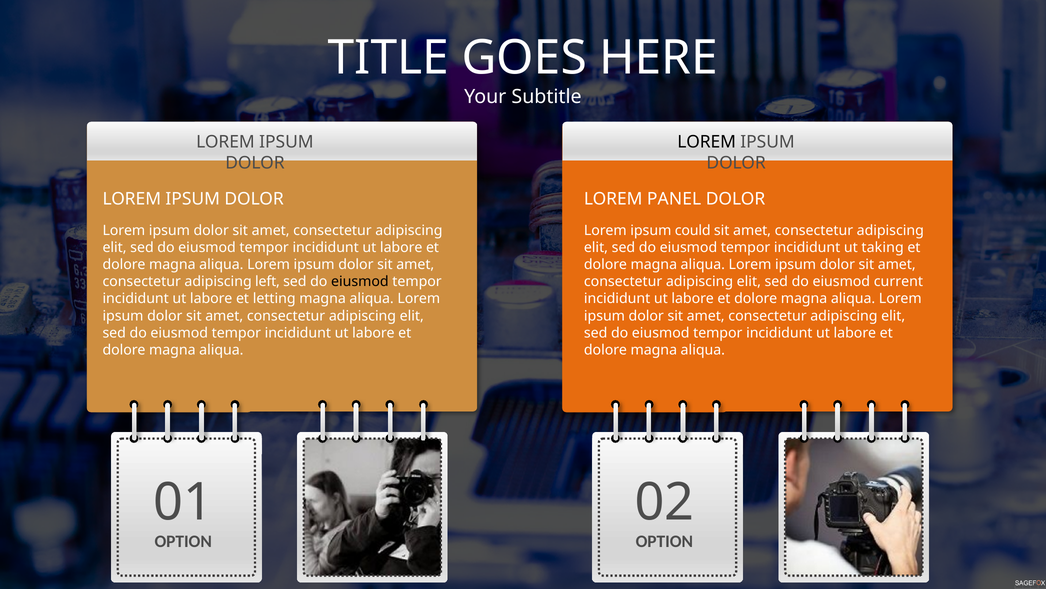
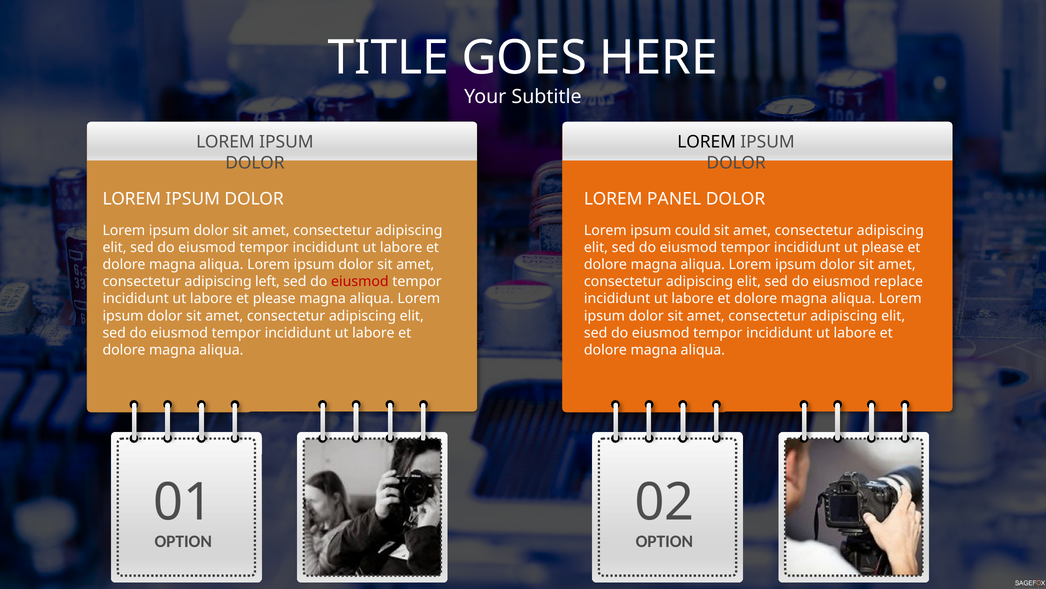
ut taking: taking -> please
eiusmod at (360, 281) colour: black -> red
current: current -> replace
et letting: letting -> please
